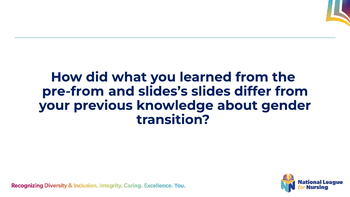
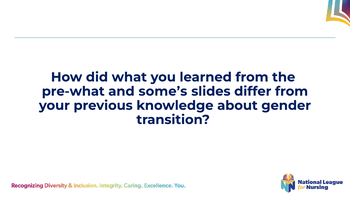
pre-from: pre-from -> pre-what
slides’s: slides’s -> some’s
